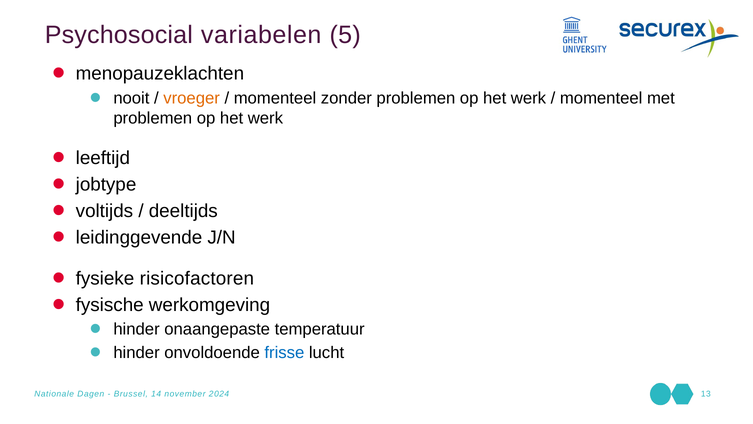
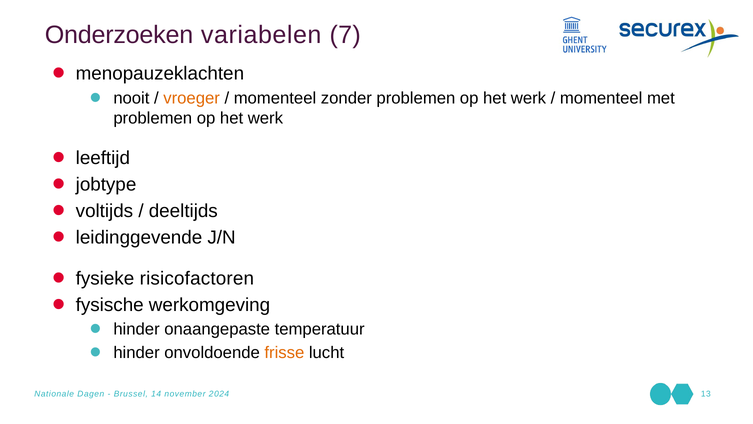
Psychosocial: Psychosocial -> Onderzoeken
5: 5 -> 7
frisse colour: blue -> orange
